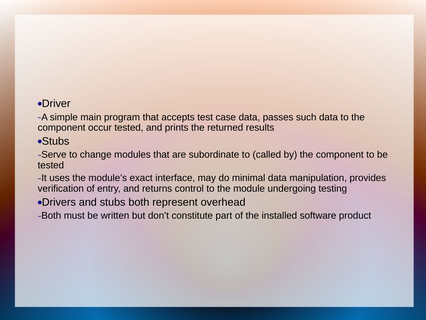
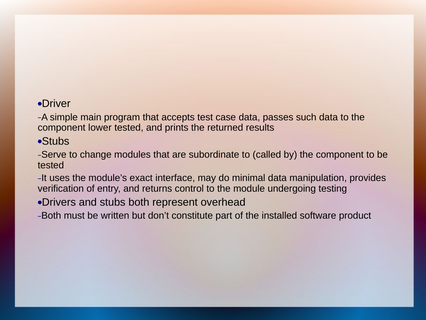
occur: occur -> lower
